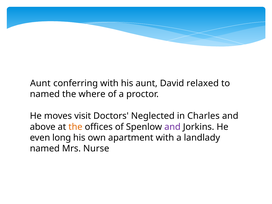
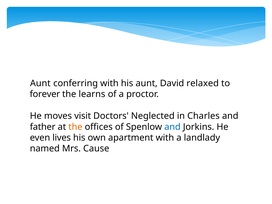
named at (45, 94): named -> forever
where: where -> learns
above: above -> father
and at (172, 127) colour: purple -> blue
long: long -> lives
Nurse: Nurse -> Cause
